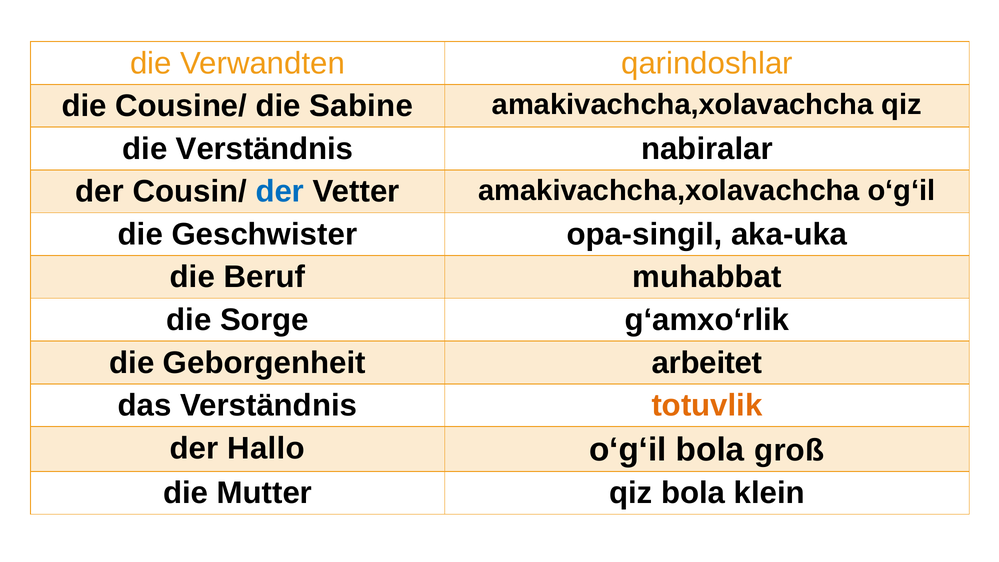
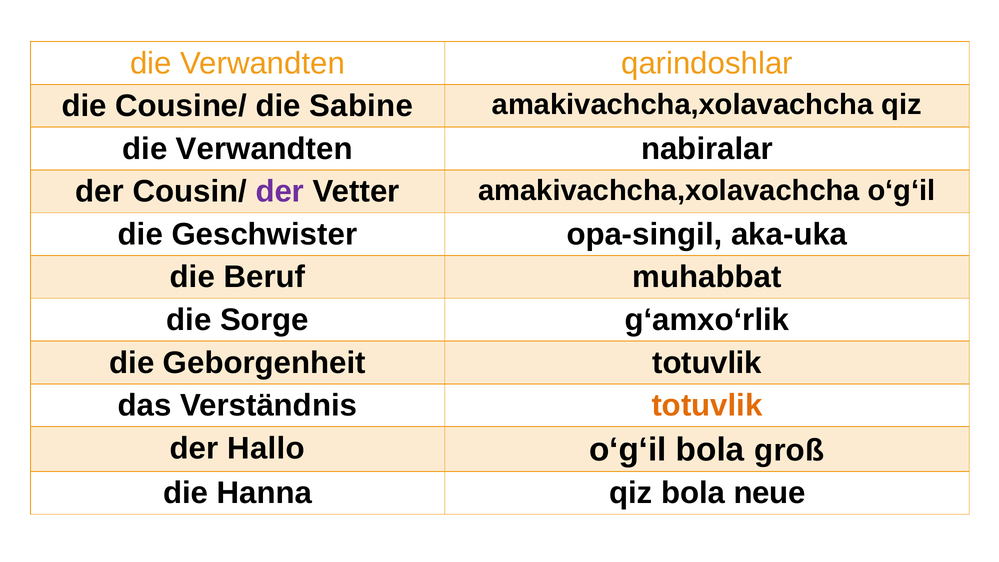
Verständnis at (264, 149): Verständnis -> Verwandten
der at (280, 192) colour: blue -> purple
Geborgenheit arbeitet: arbeitet -> totuvlik
Mutter: Mutter -> Hanna
klein: klein -> neue
